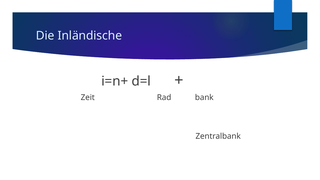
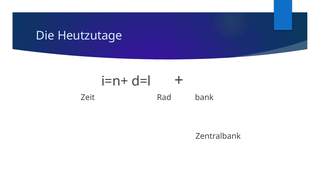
Inländische: Inländische -> Heutzutage
